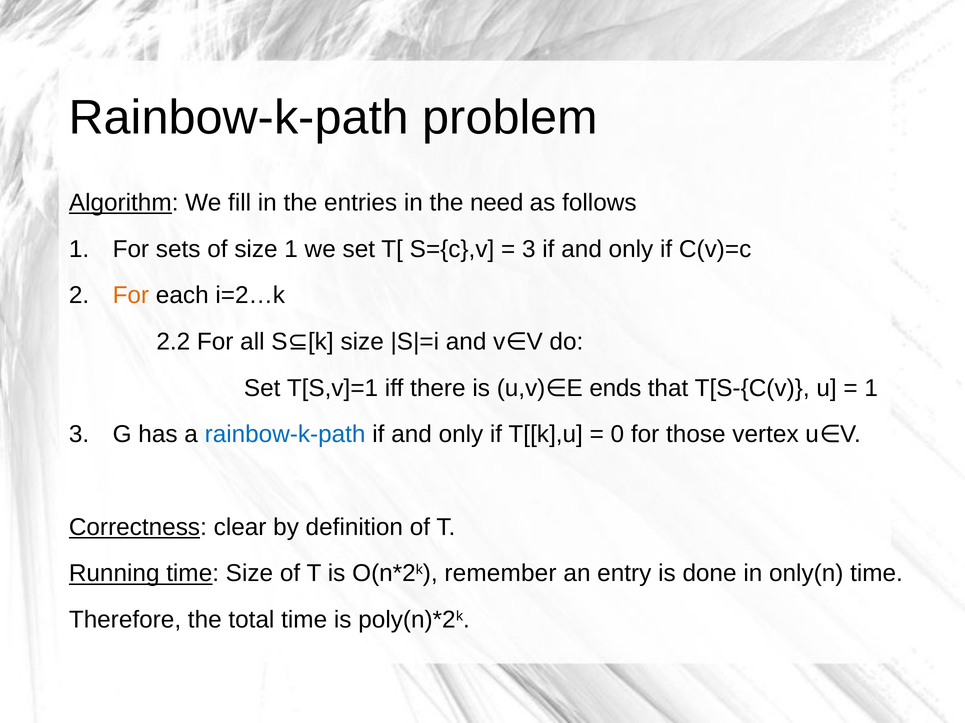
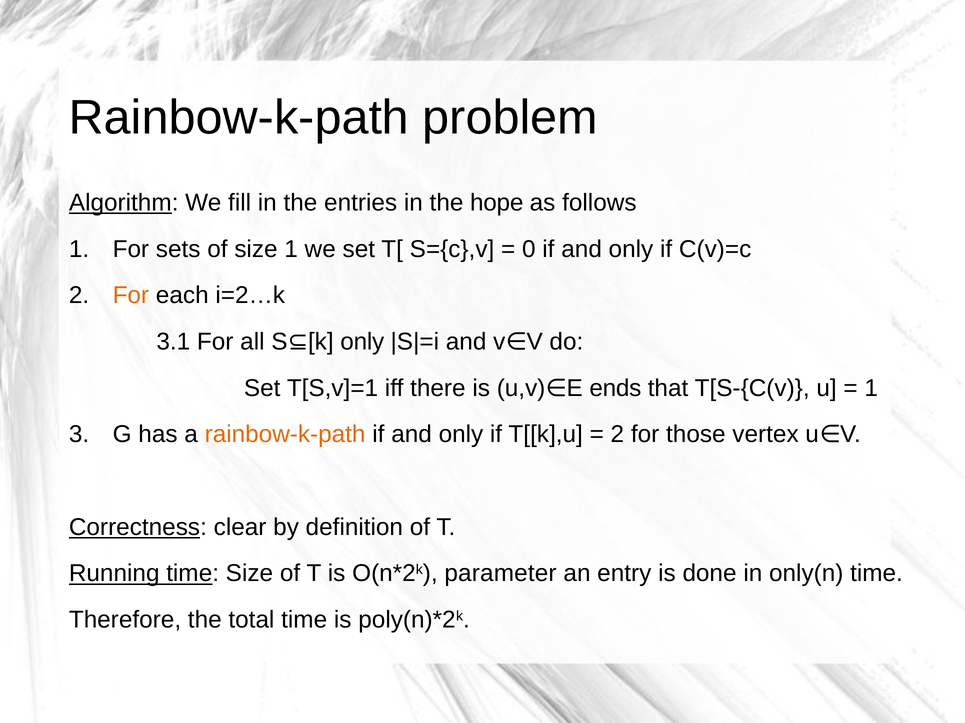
need: need -> hope
3 at (529, 249): 3 -> 0
2.2: 2.2 -> 3.1
size at (362, 342): size -> only
rainbow-k-path at (285, 435) colour: blue -> orange
0 at (617, 435): 0 -> 2
remember: remember -> parameter
